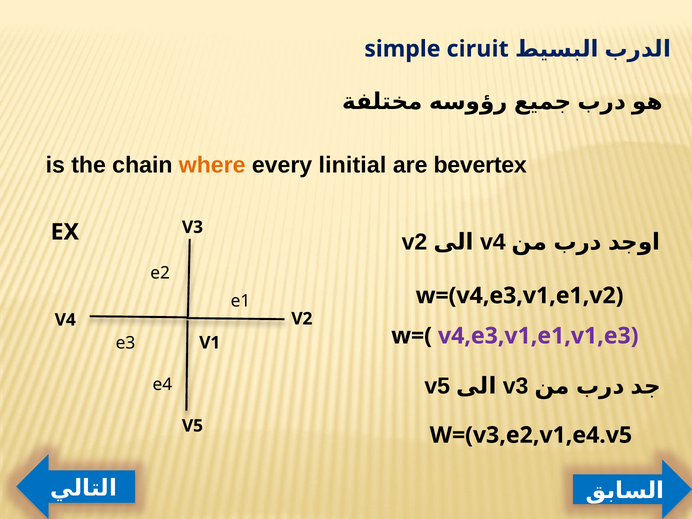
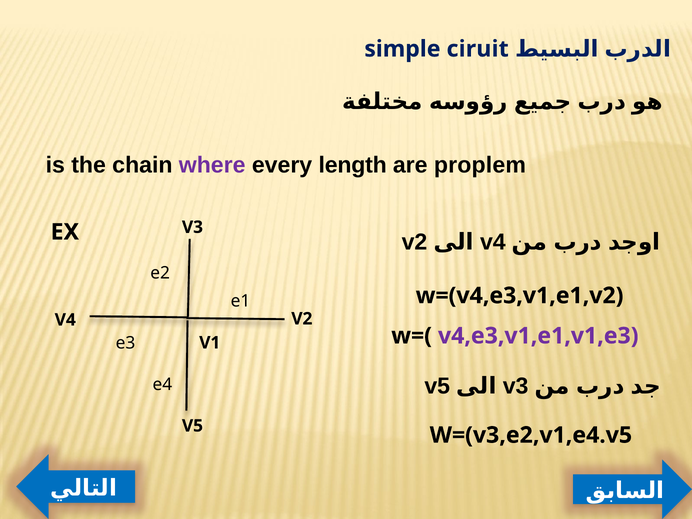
where colour: orange -> purple
linitial: linitial -> length
bevertex: bevertex -> proplem
